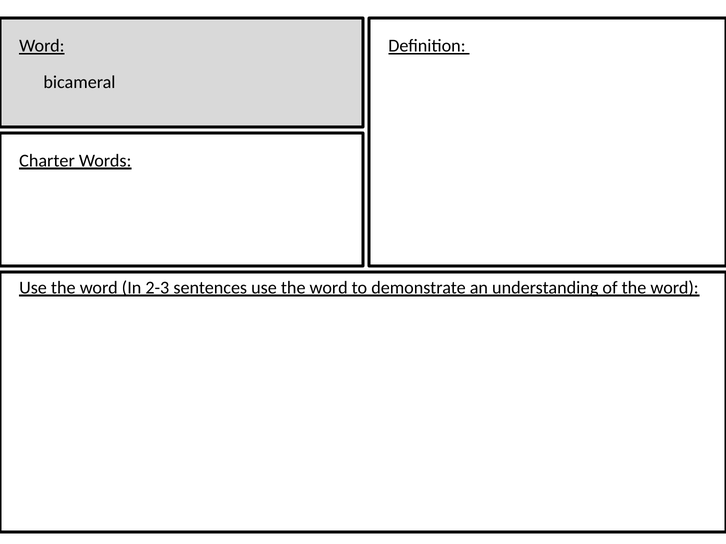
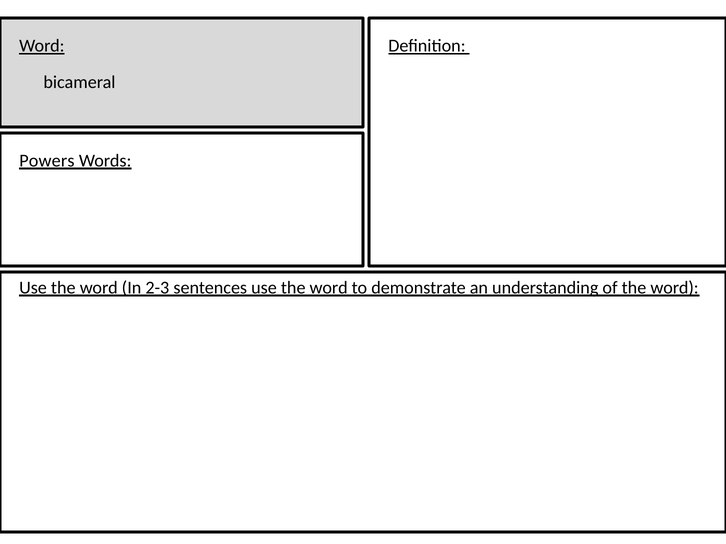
Charter: Charter -> Powers
